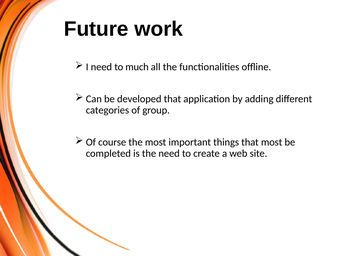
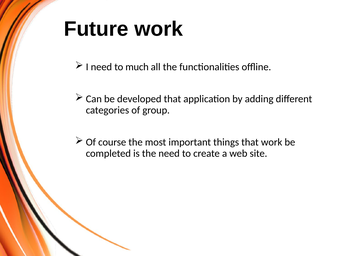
that most: most -> work
